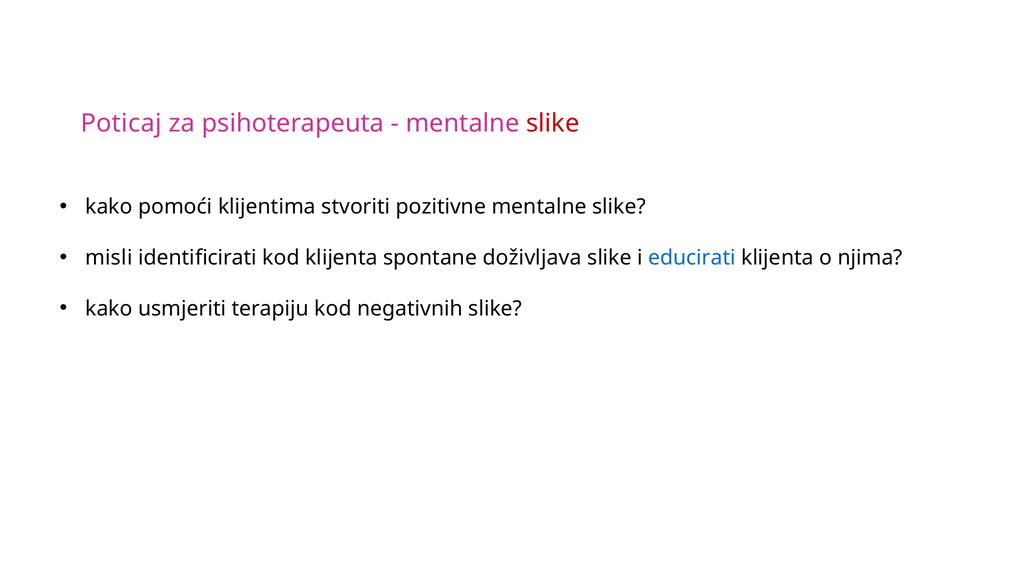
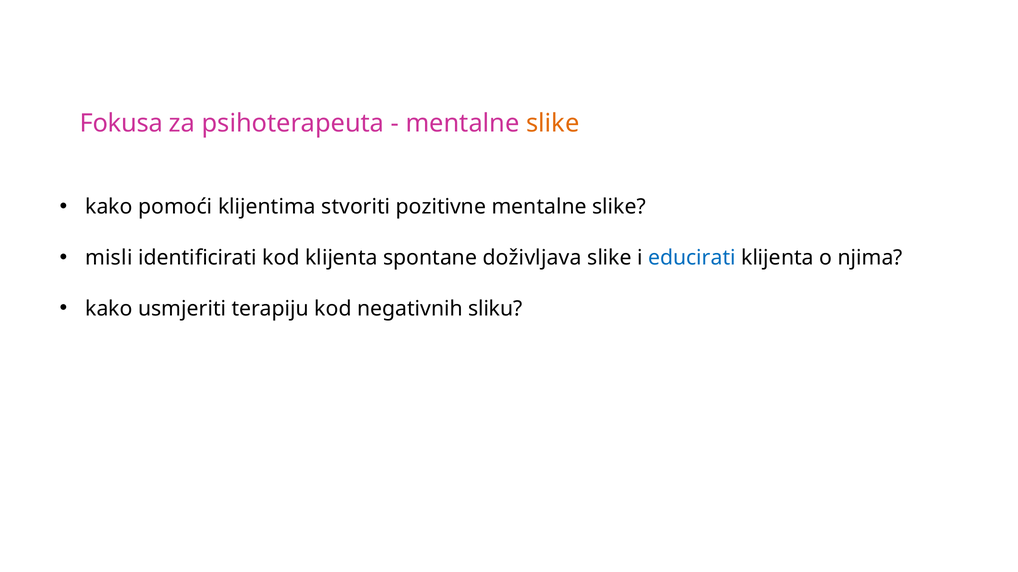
Poticaj: Poticaj -> Fokusa
slike at (553, 123) colour: red -> orange
negativnih slike: slike -> sliku
